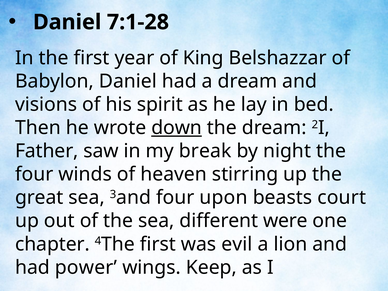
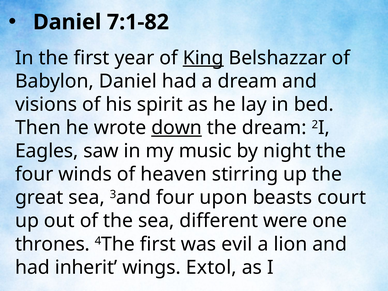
7:1-28: 7:1-28 -> 7:1-82
King underline: none -> present
Father: Father -> Eagles
break: break -> music
chapter: chapter -> thrones
power: power -> inherit
Keep: Keep -> Extol
